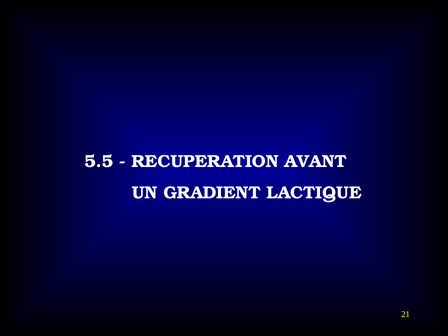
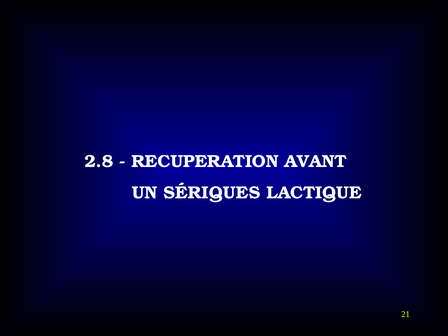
5.5: 5.5 -> 2.8
GRADIENT: GRADIENT -> SÉRIQUES
